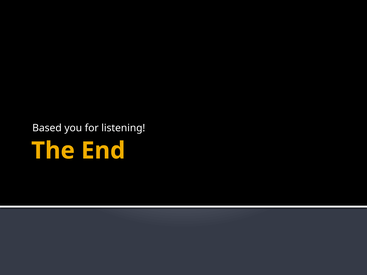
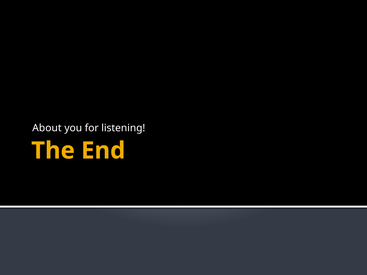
Based: Based -> About
